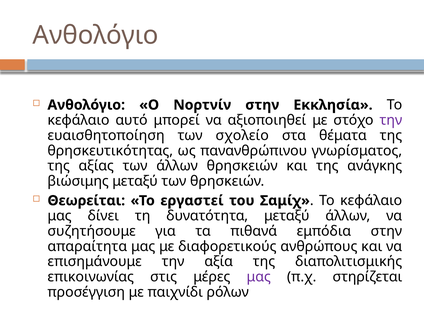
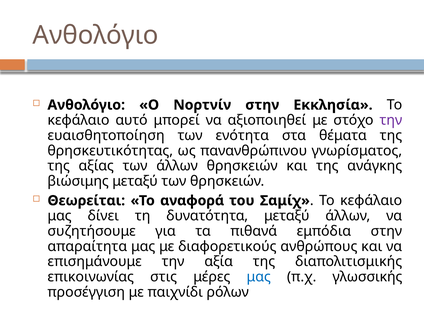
σχολείο: σχολείο -> ενότητα
εργαστεί: εργαστεί -> αναφορά
μας at (259, 277) colour: purple -> blue
στηρίζεται: στηρίζεται -> γλωσσικής
